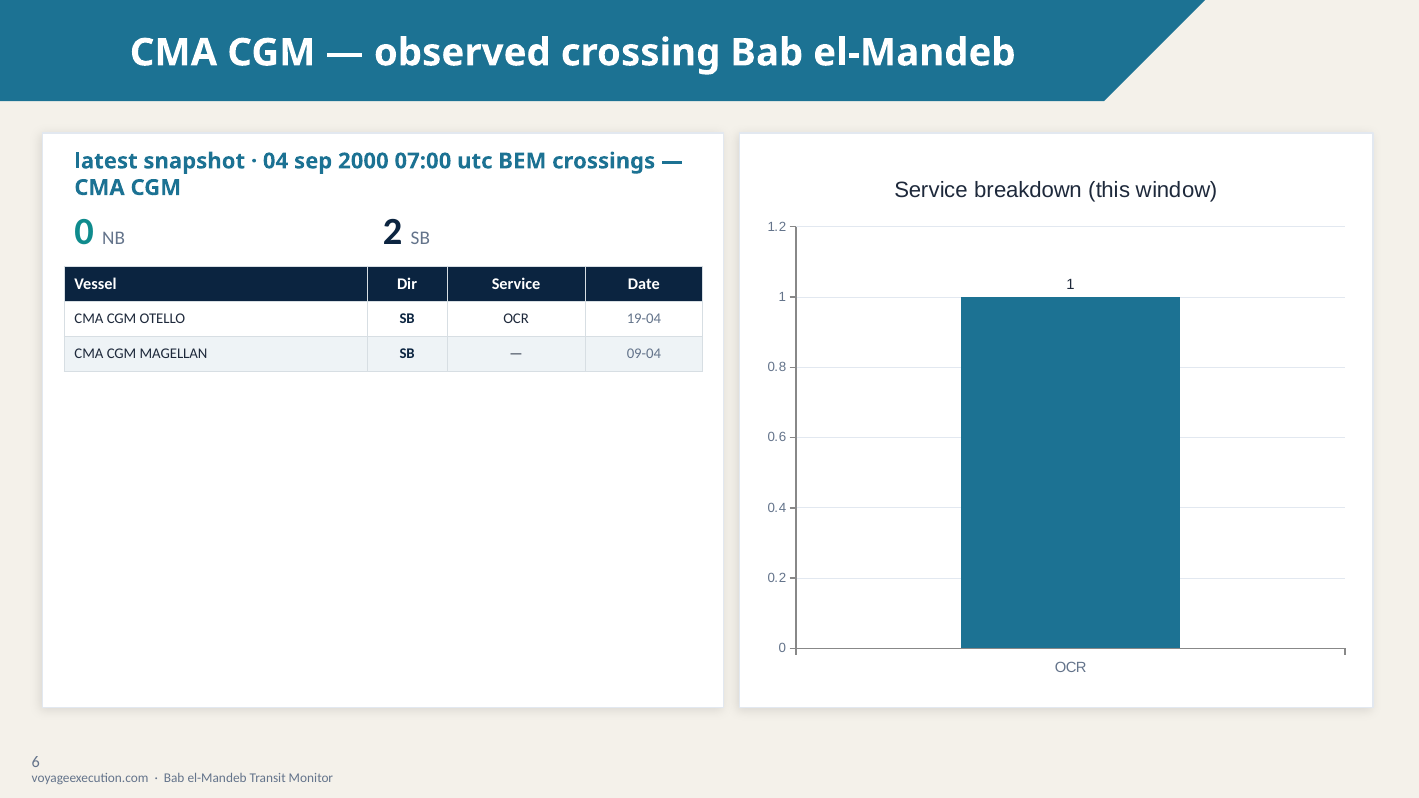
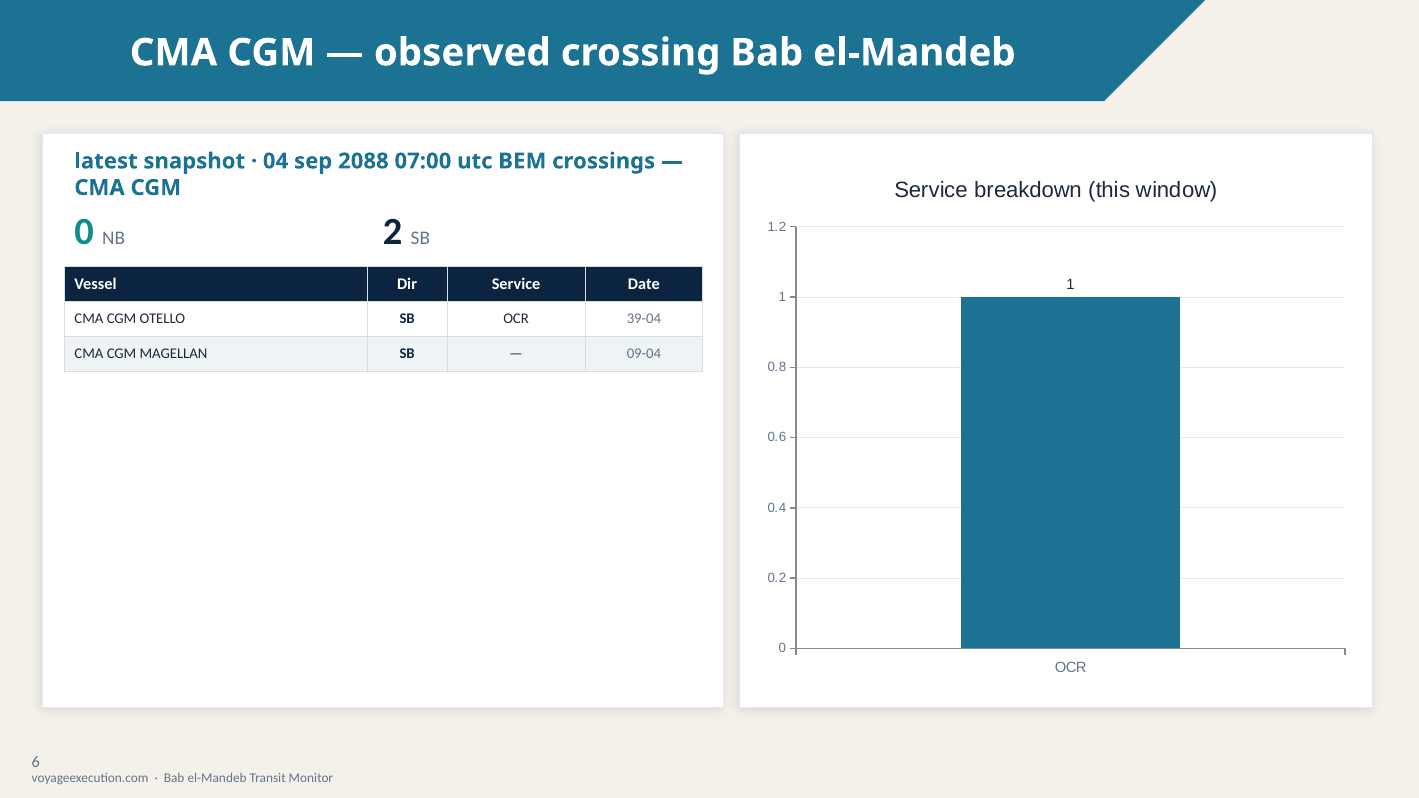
2000: 2000 -> 2088
19-04: 19-04 -> 39-04
